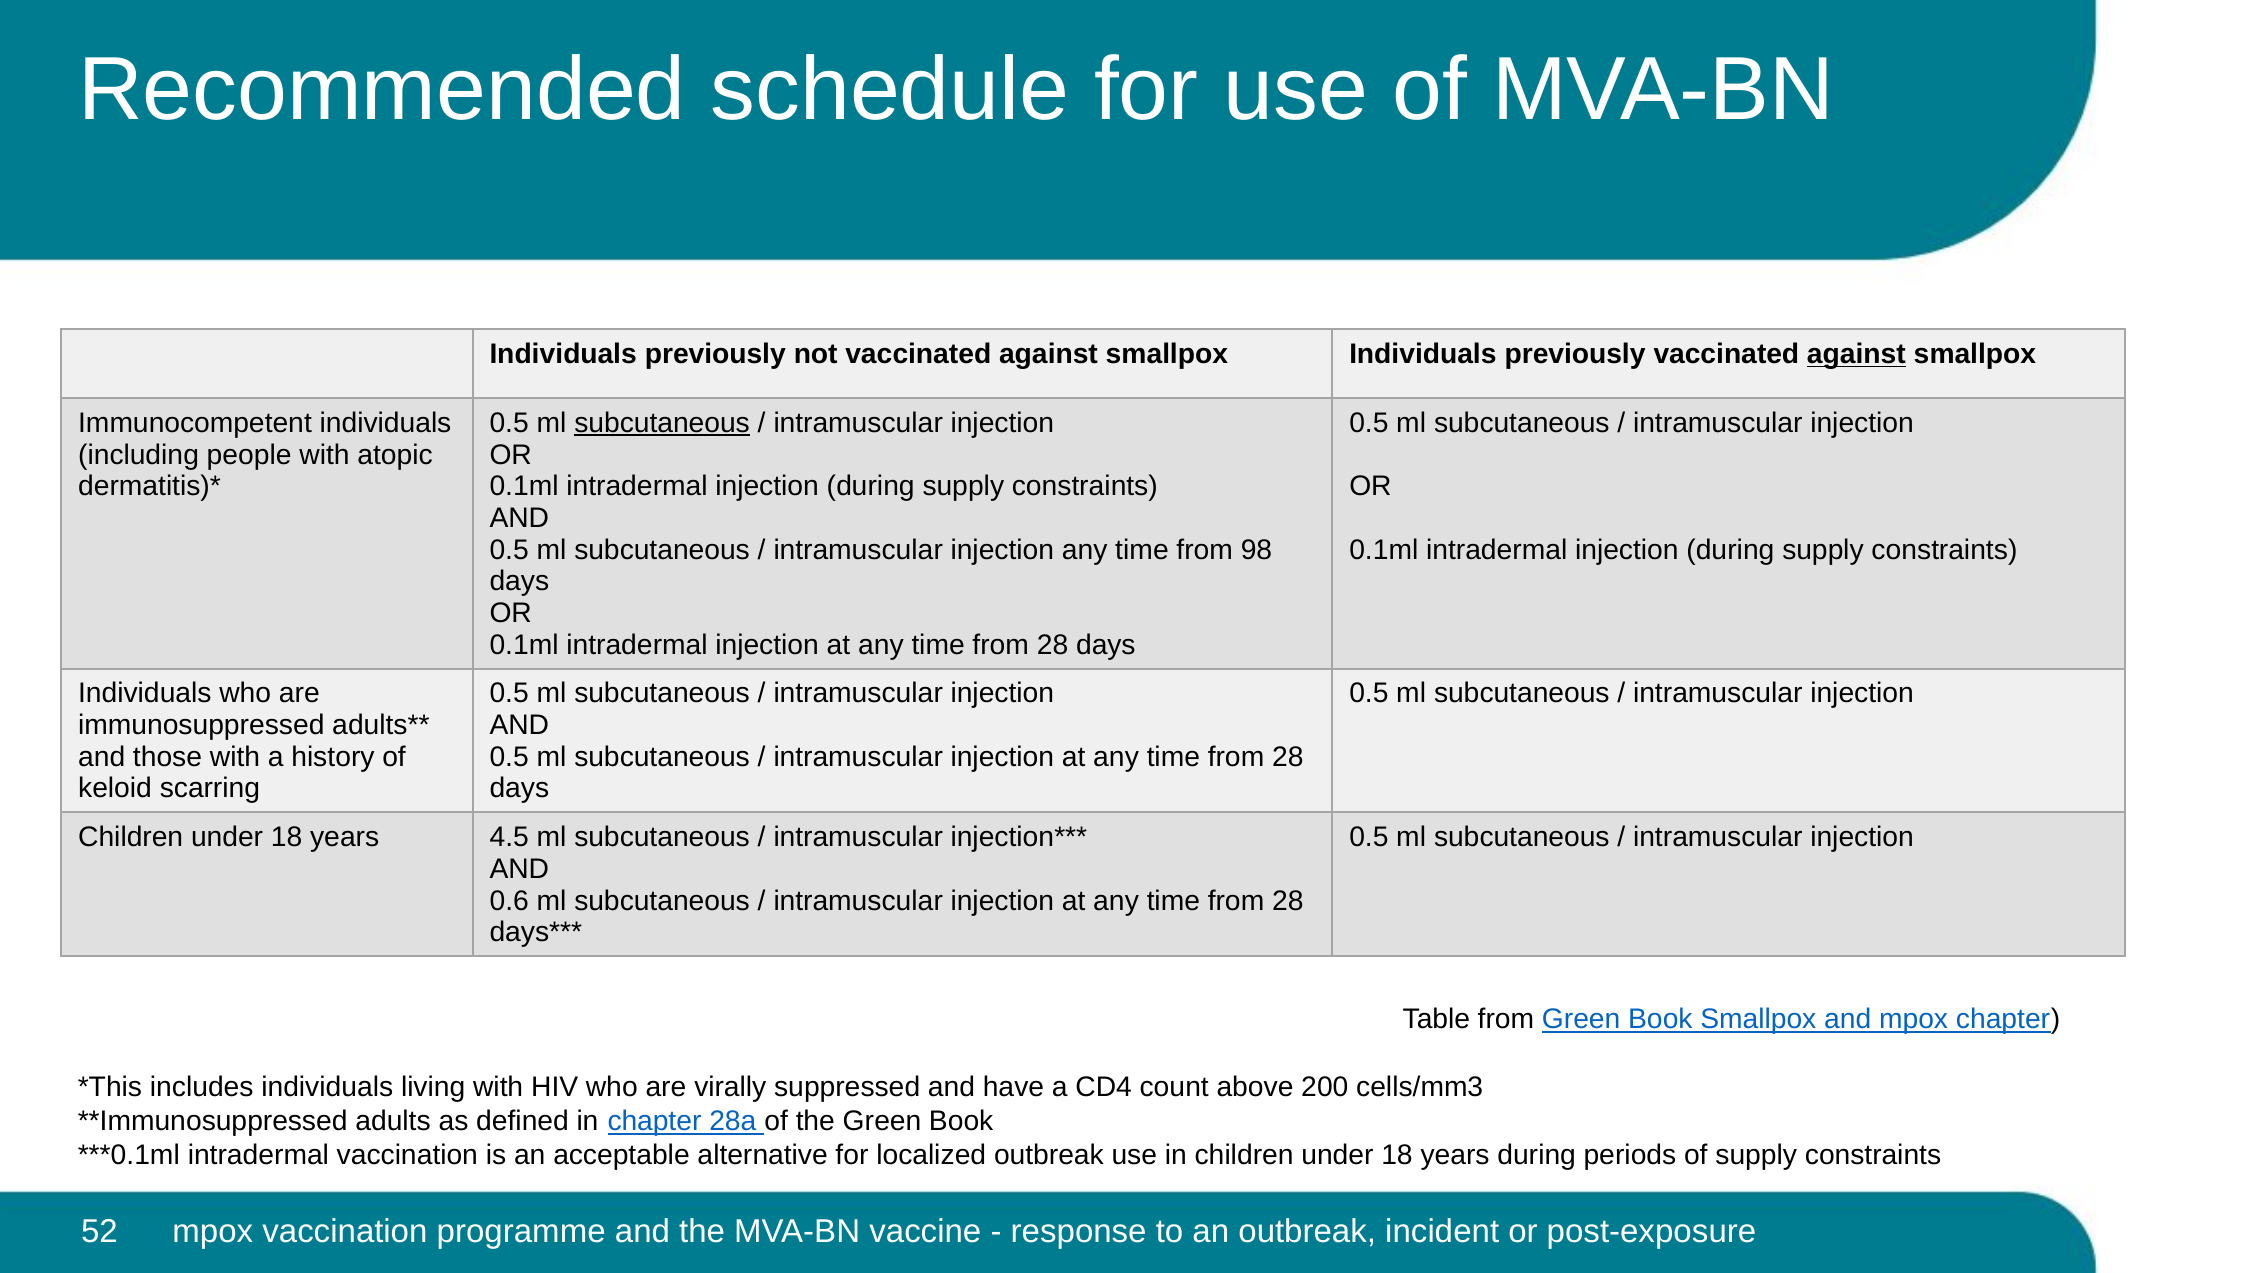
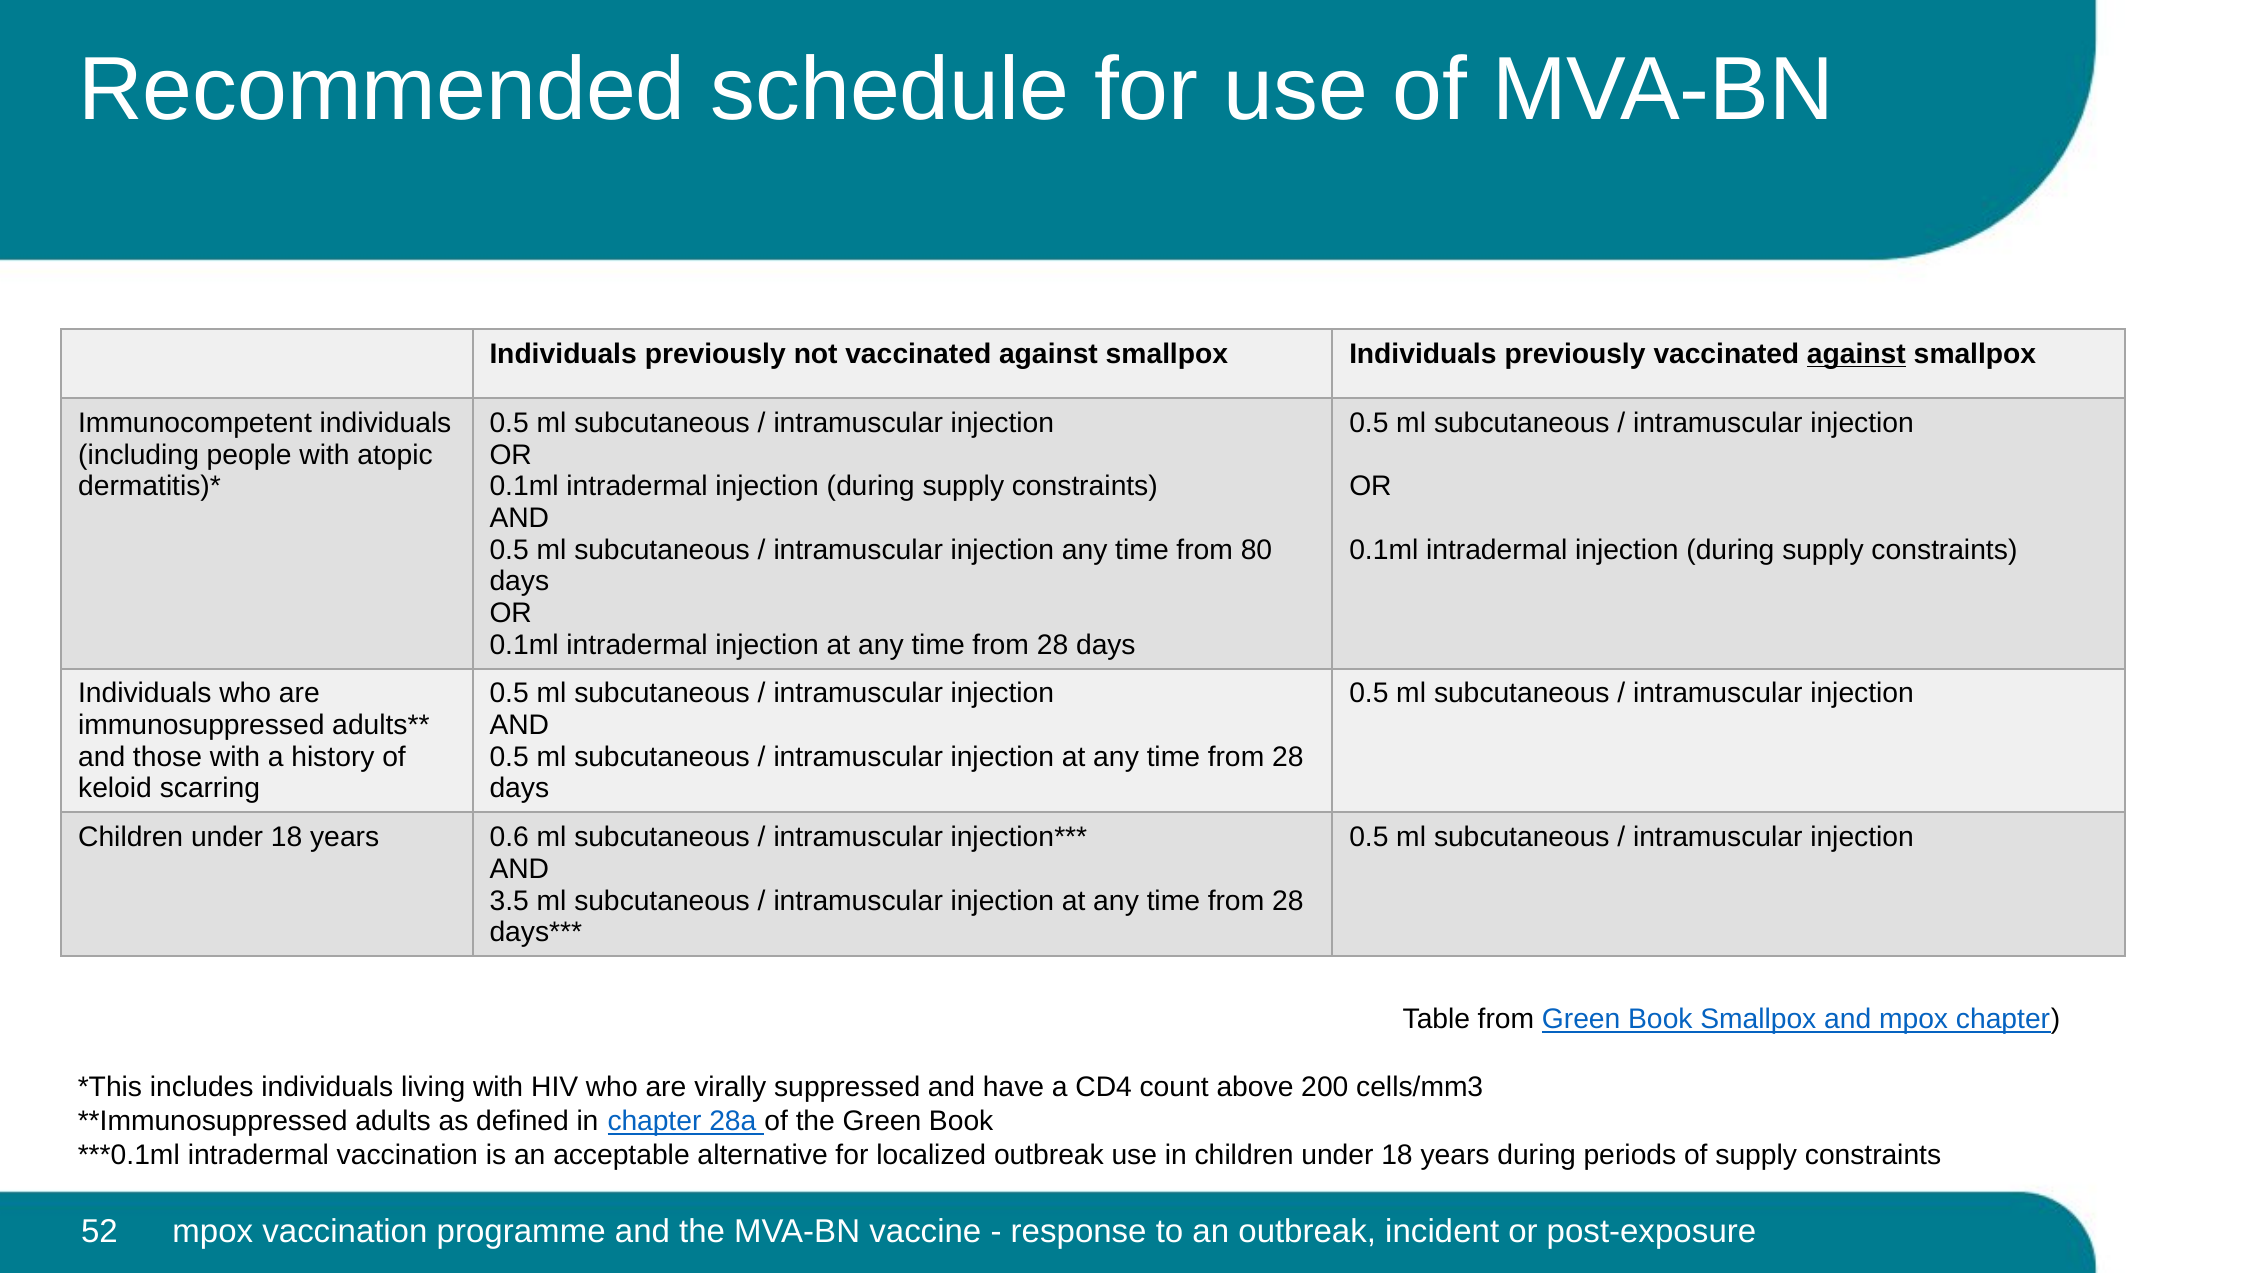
subcutaneous at (662, 423) underline: present -> none
98: 98 -> 80
4.5: 4.5 -> 0.6
0.6: 0.6 -> 3.5
